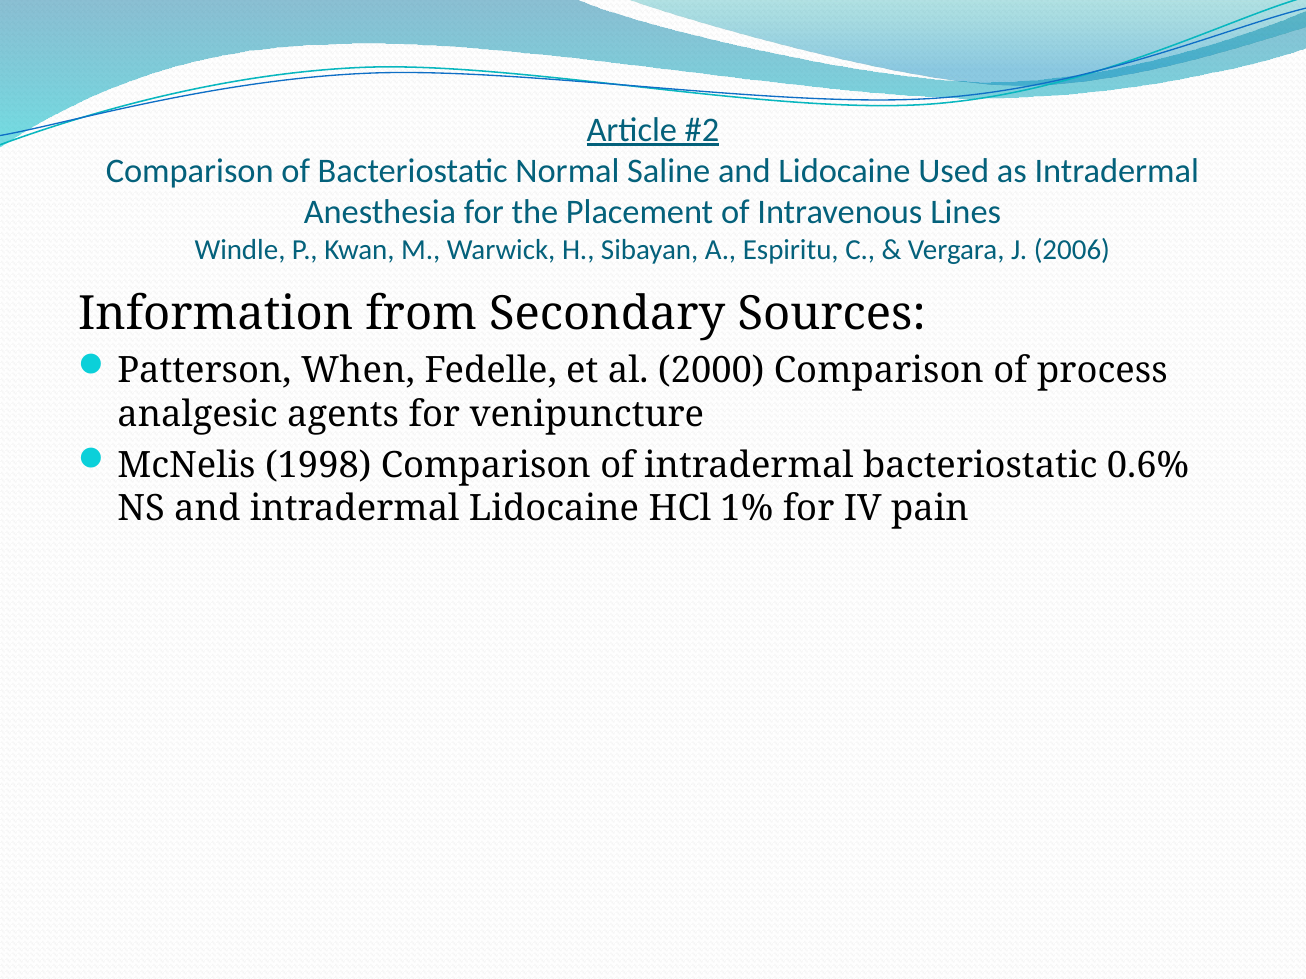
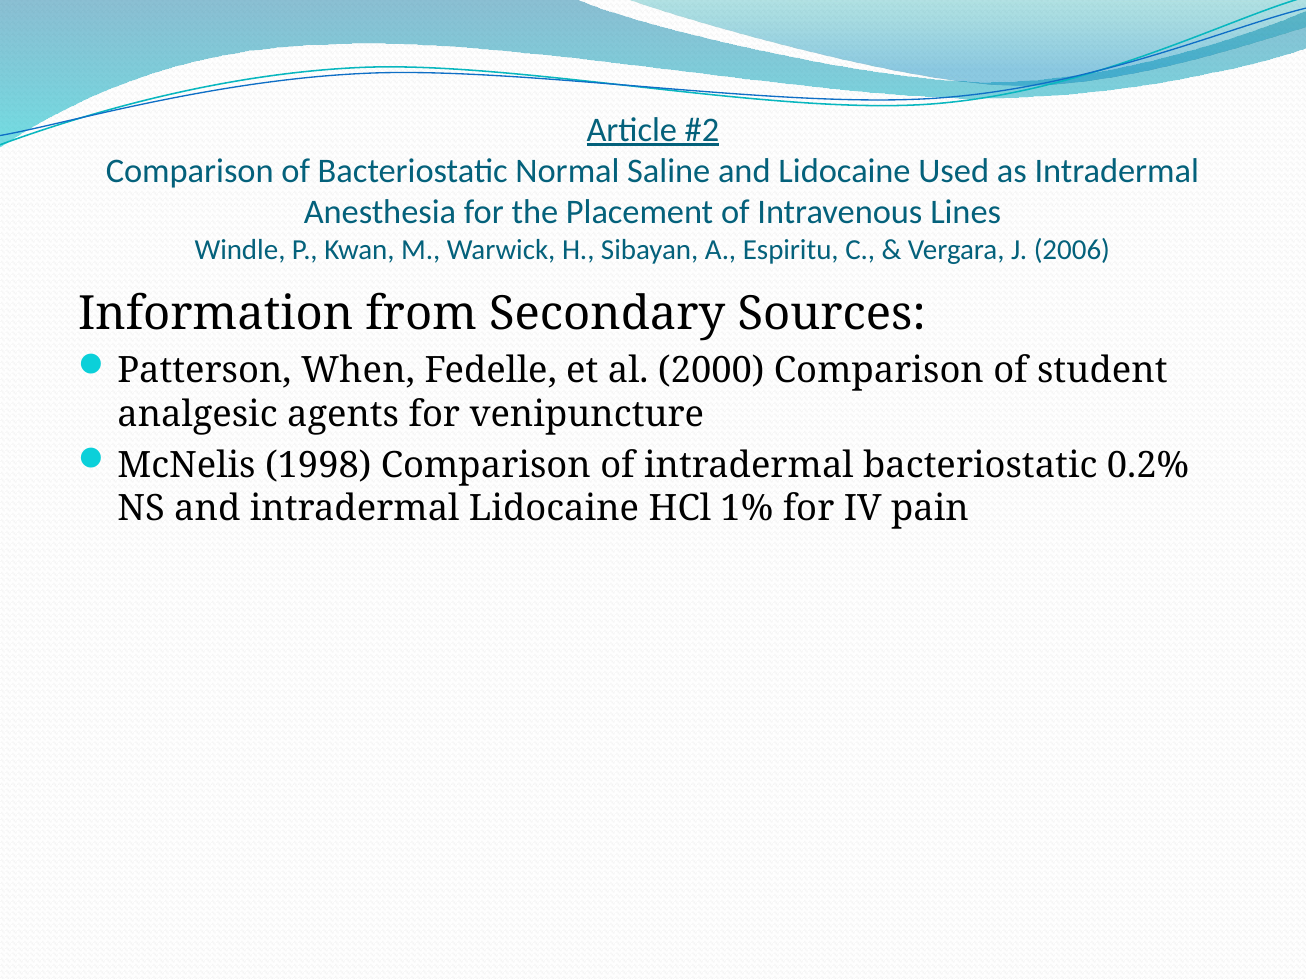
process: process -> student
0.6%: 0.6% -> 0.2%
